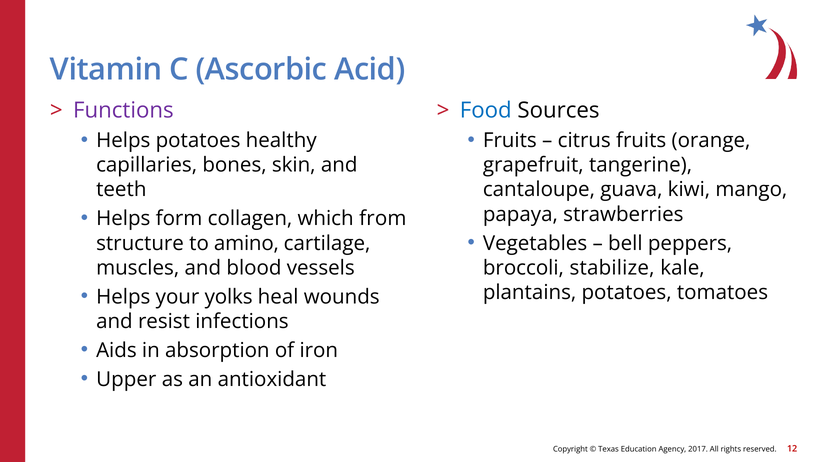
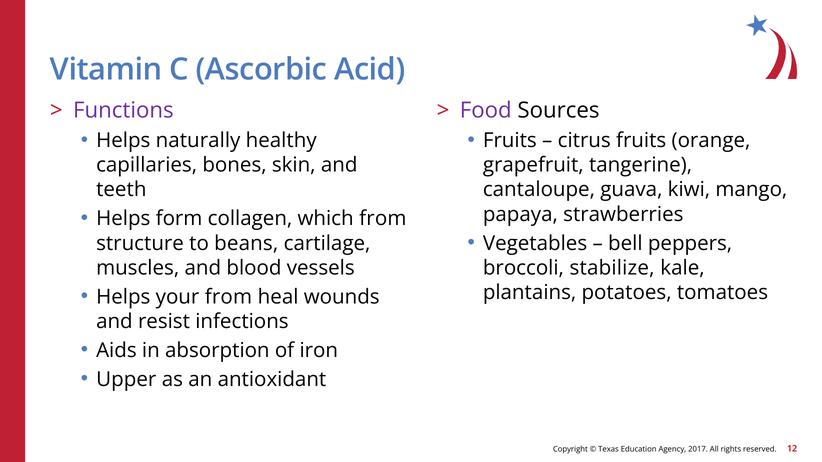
Food colour: blue -> purple
Helps potatoes: potatoes -> naturally
amino: amino -> beans
your yolks: yolks -> from
